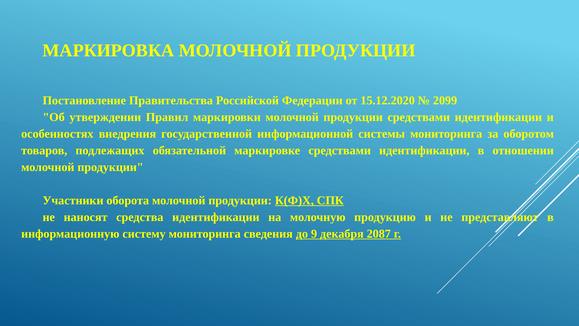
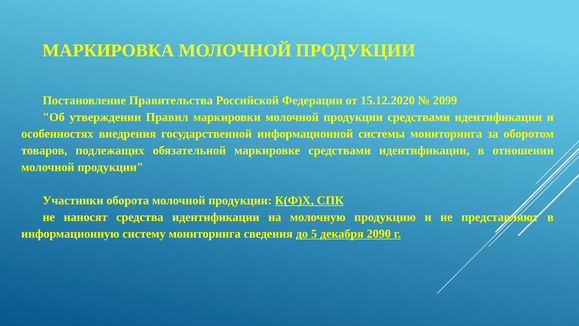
9: 9 -> 5
2087: 2087 -> 2090
